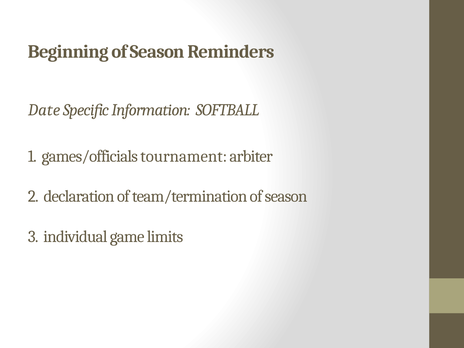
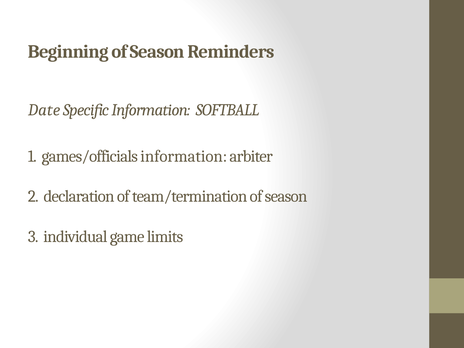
games/officials tournament: tournament -> information
